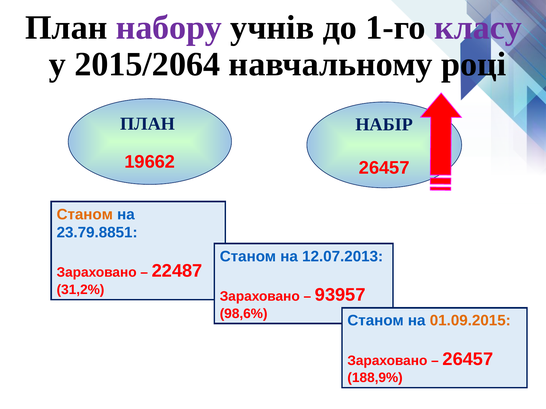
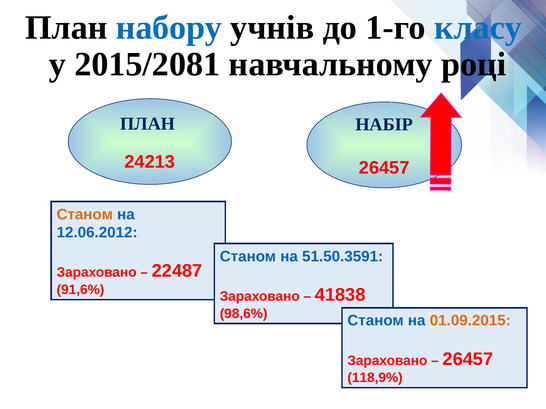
набору colour: purple -> blue
класу colour: purple -> blue
2015/2064: 2015/2064 -> 2015/2081
19662: 19662 -> 24213
23.79.8851: 23.79.8851 -> 12.06.2012
12.07.2013: 12.07.2013 -> 51.50.3591
31,2%: 31,2% -> 91,6%
93957: 93957 -> 41838
188,9%: 188,9% -> 118,9%
